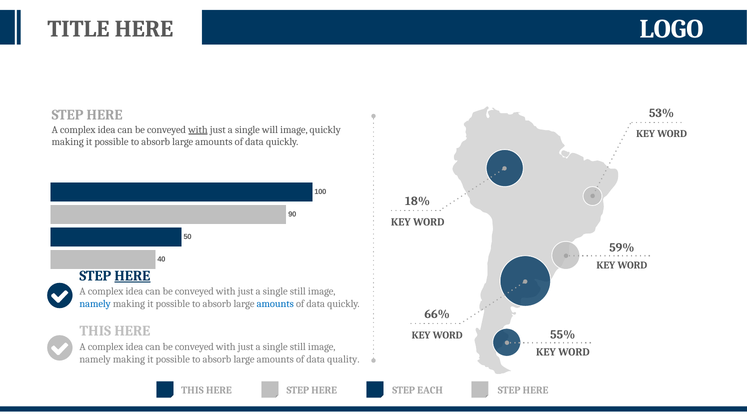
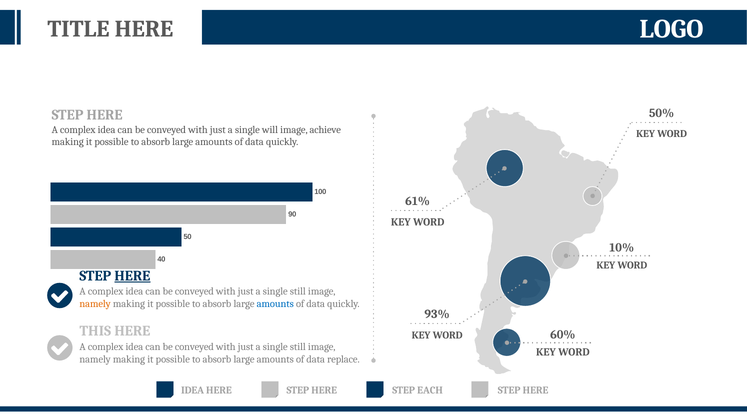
53%: 53% -> 50%
with at (198, 130) underline: present -> none
image quickly: quickly -> achieve
18%: 18% -> 61%
59%: 59% -> 10%
namely at (95, 304) colour: blue -> orange
66%: 66% -> 93%
55%: 55% -> 60%
quality: quality -> replace
THIS at (192, 390): THIS -> IDEA
